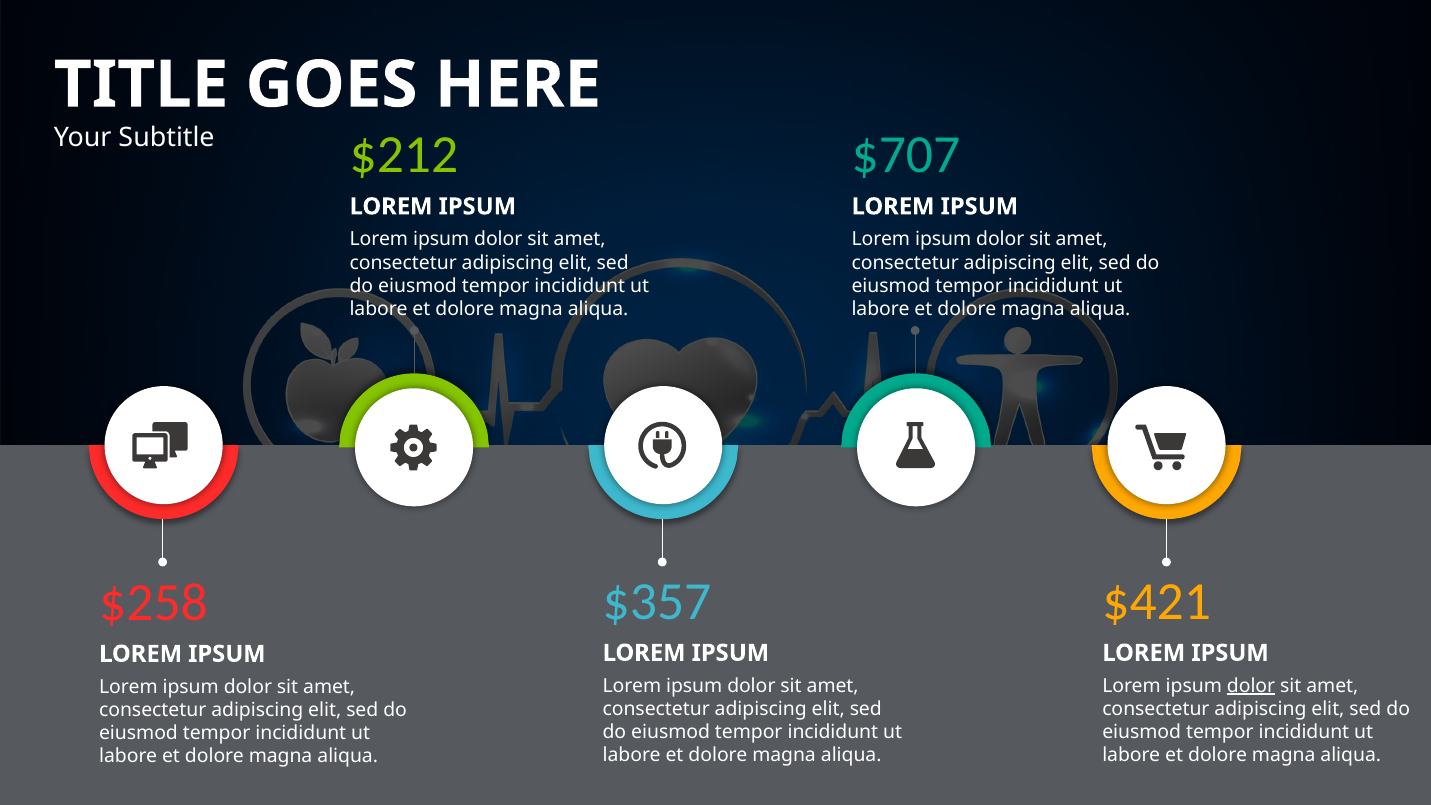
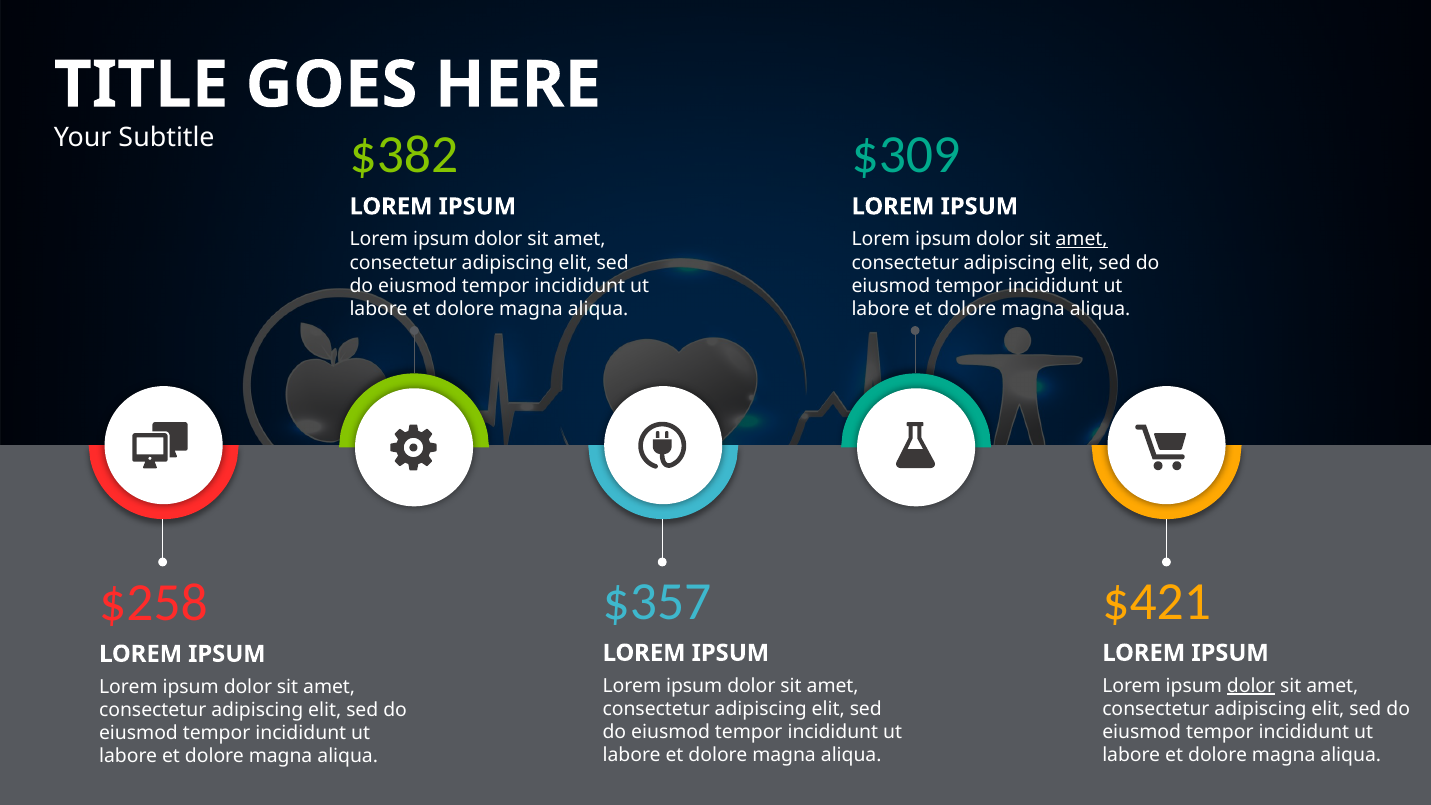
$212: $212 -> $382
$707: $707 -> $309
amet at (1082, 239) underline: none -> present
